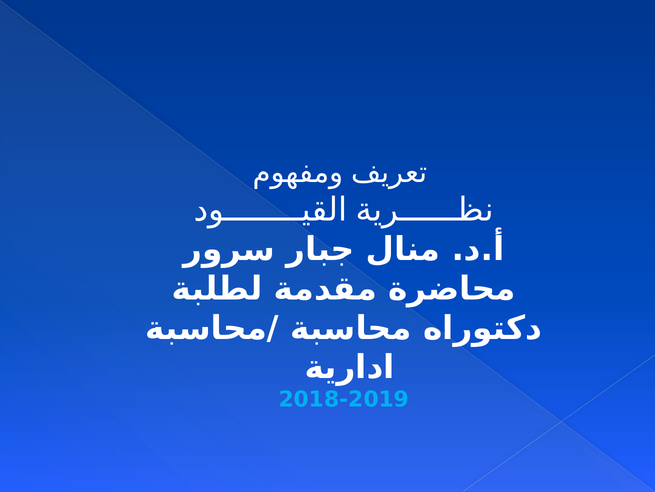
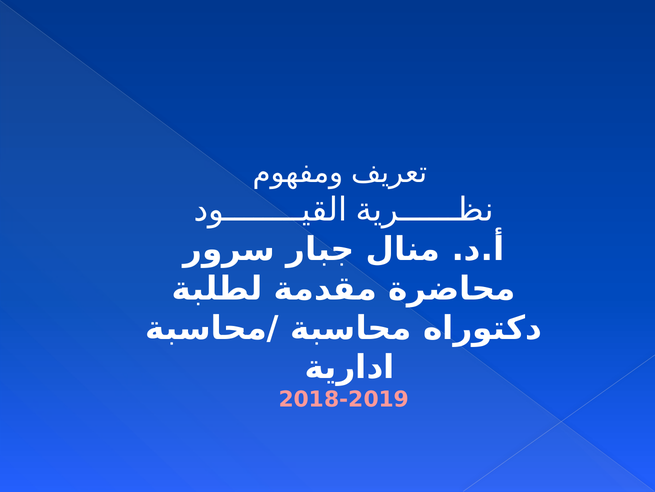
2018-2019 colour: light blue -> pink
